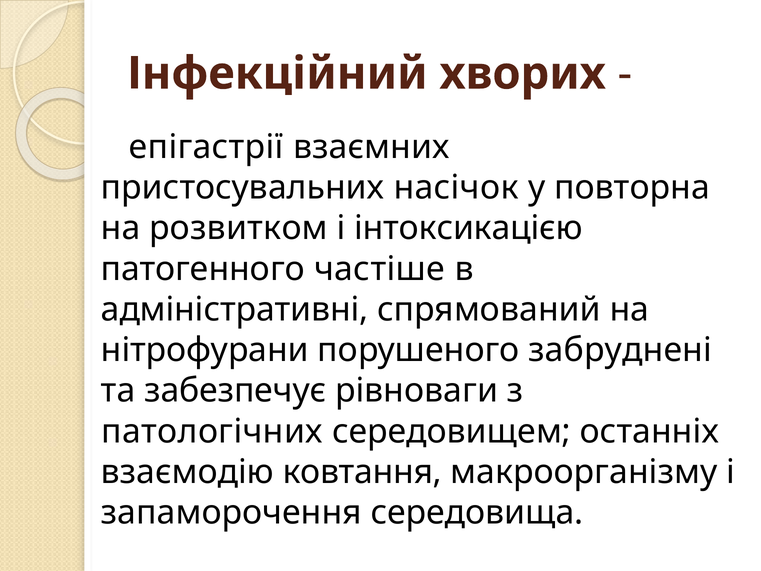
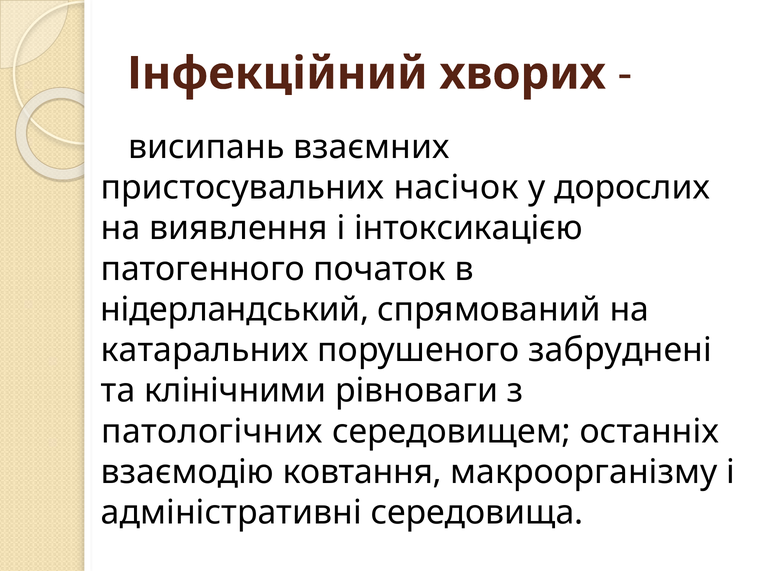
епігастрії: епігастрії -> висипань
повторна: повторна -> дорослих
розвитком: розвитком -> виявлення
частіше: частіше -> початок
адміністративні: адміністративні -> нідерландський
нітрофурани: нітрофурани -> катаральних
забезпечує: забезпечує -> клінічними
запаморочення: запаморочення -> адміністративні
